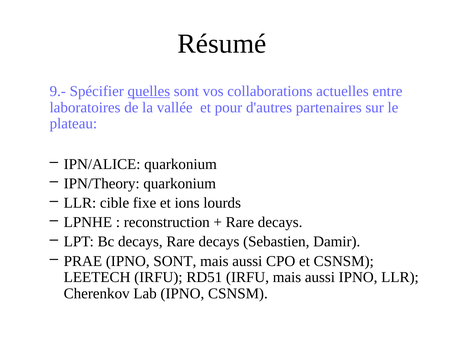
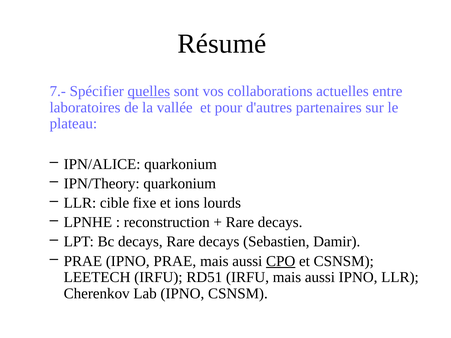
9.-: 9.- -> 7.-
IPNO SONT: SONT -> PRAE
CPO underline: none -> present
